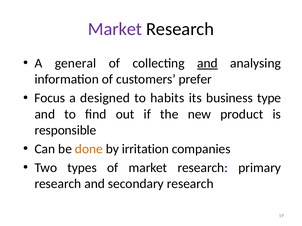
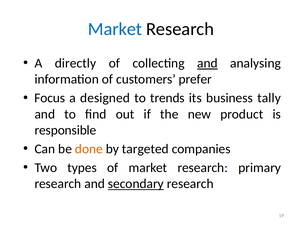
Market at (115, 29) colour: purple -> blue
general: general -> directly
habits: habits -> trends
type: type -> tally
irritation: irritation -> targeted
secondary underline: none -> present
